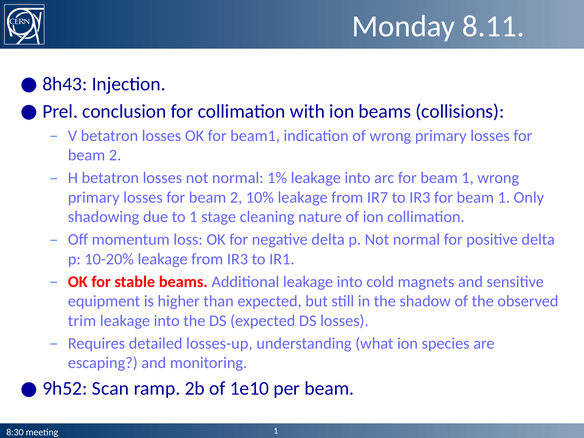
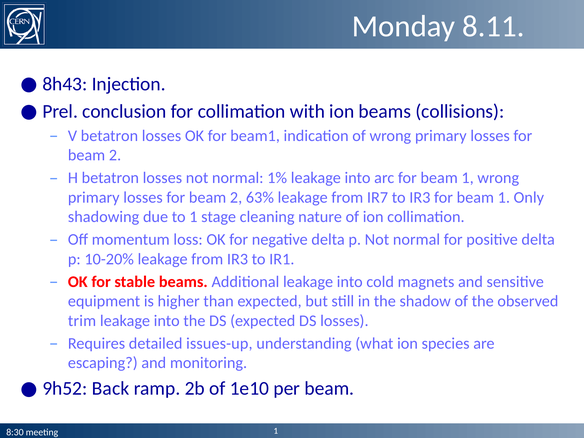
10%: 10% -> 63%
losses-up: losses-up -> issues-up
Scan: Scan -> Back
